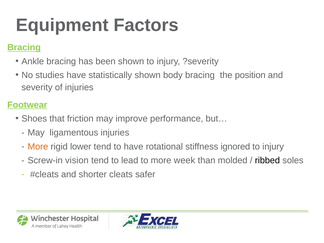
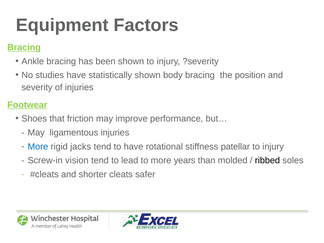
More at (38, 147) colour: orange -> blue
lower: lower -> jacks
ignored: ignored -> patellar
week: week -> years
